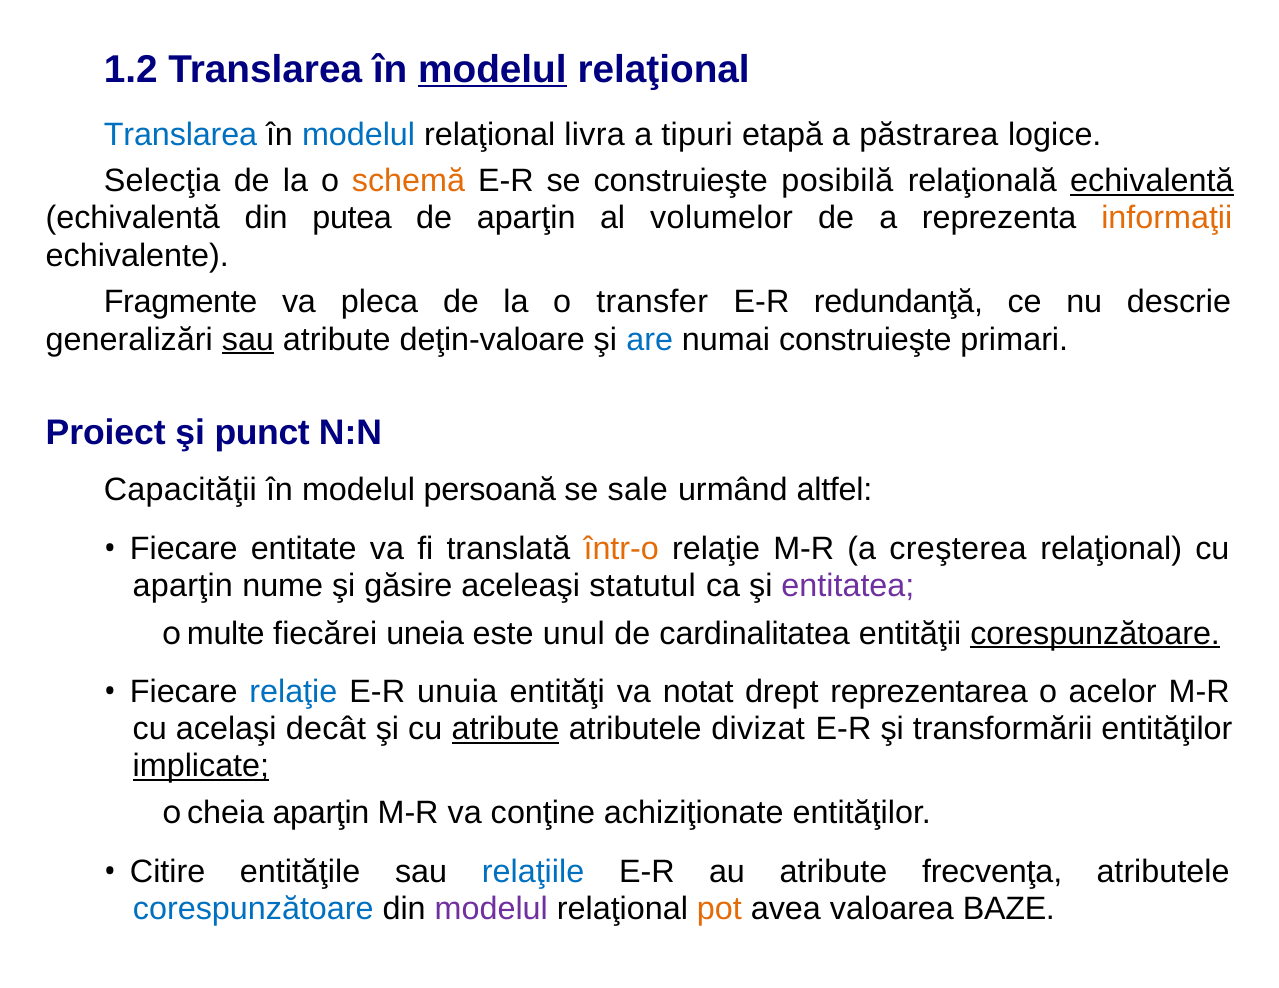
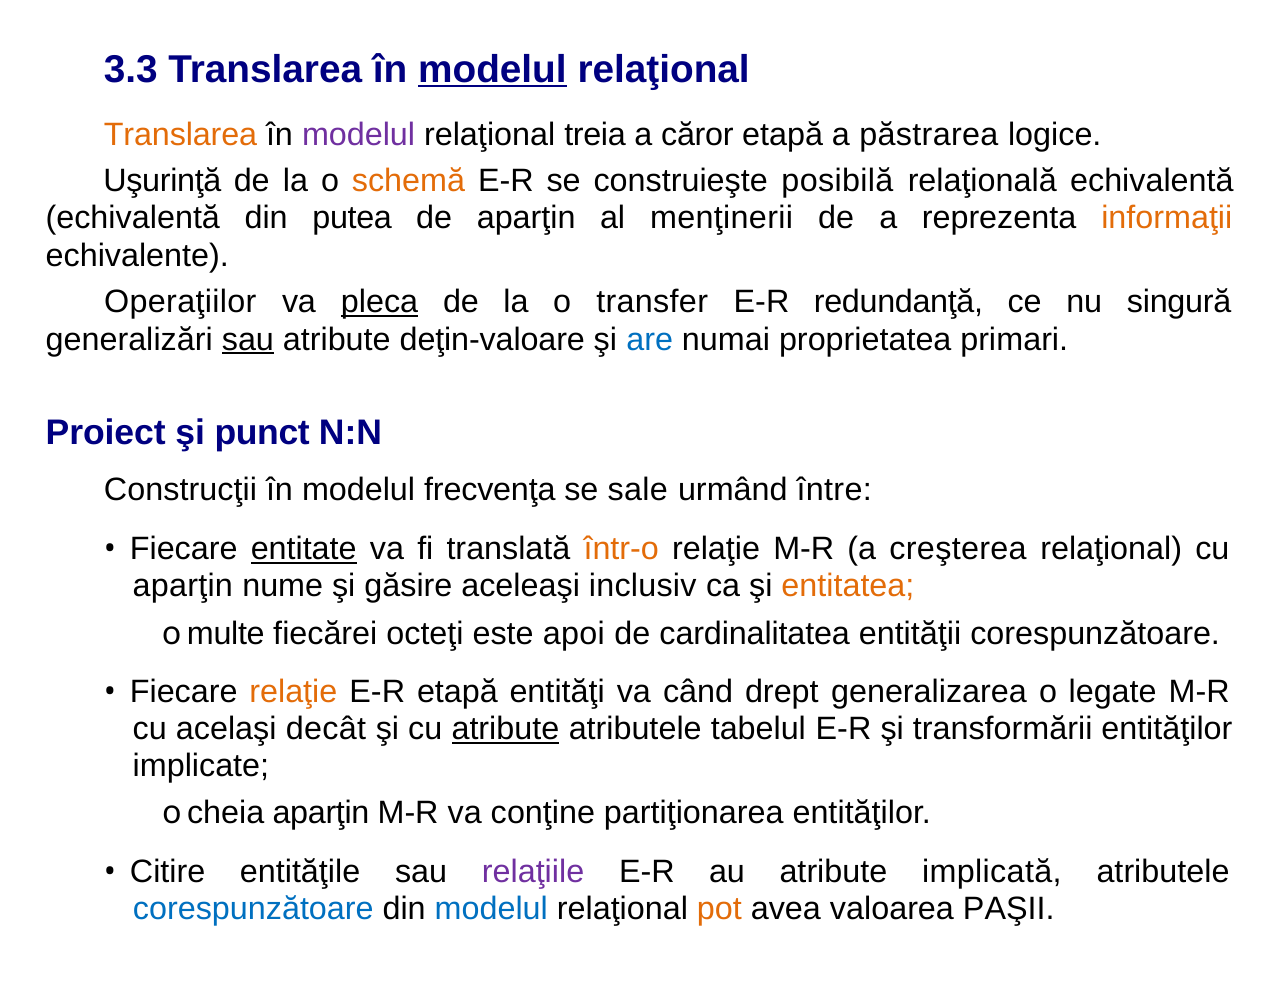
1.2: 1.2 -> 3.3
Translarea at (181, 134) colour: blue -> orange
modelul at (359, 134) colour: blue -> purple
livra: livra -> treia
tipuri: tipuri -> căror
Selecţia: Selecţia -> Uşurinţă
echivalentă at (1152, 181) underline: present -> none
volumelor: volumelor -> menţinerii
Fragmente: Fragmente -> Operaţiilor
pleca underline: none -> present
descrie: descrie -> singură
numai construieşte: construieşte -> proprietatea
Capacităţii: Capacităţii -> Construcţii
persoană: persoană -> frecvenţa
altfel: altfel -> între
entitate underline: none -> present
statutul: statutul -> inclusiv
entitatea colour: purple -> orange
uneia: uneia -> octeţi
unul: unul -> apoi
corespunzătoare at (1095, 634) underline: present -> none
relaţie at (293, 692) colour: blue -> orange
E-R unuia: unuia -> etapă
notat: notat -> când
reprezentarea: reprezentarea -> generalizarea
acelor: acelor -> legate
divizat: divizat -> tabelul
implicate underline: present -> none
achiziţionate: achiziţionate -> partiţionarea
relaţiile colour: blue -> purple
frecvenţa: frecvenţa -> implicată
modelul at (491, 909) colour: purple -> blue
BAZE: BAZE -> PAŞII
